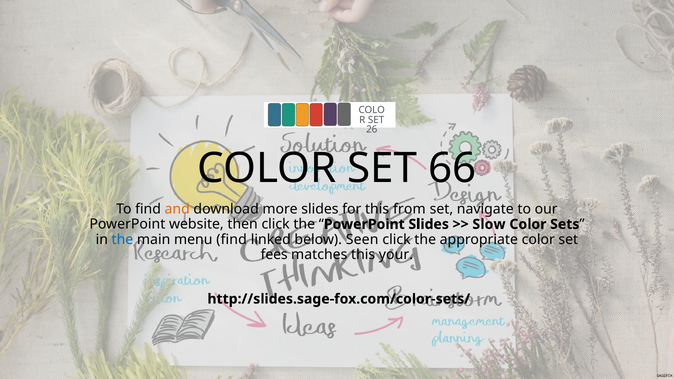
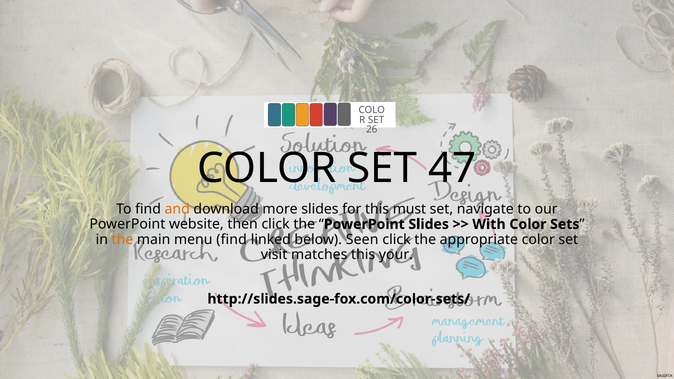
66: 66 -> 47
from: from -> must
Slow: Slow -> With
the at (122, 239) colour: blue -> orange
fees: fees -> visit
